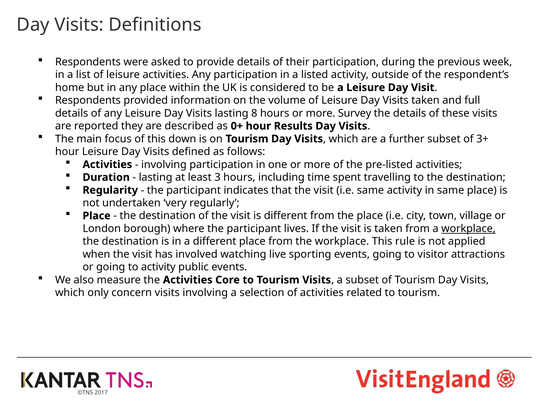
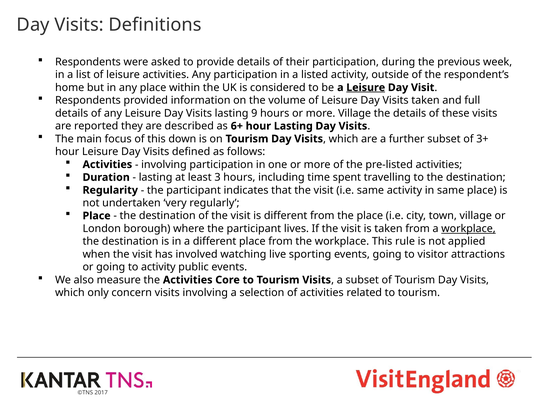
Leisure at (366, 87) underline: none -> present
8: 8 -> 9
more Survey: Survey -> Village
0+: 0+ -> 6+
hour Results: Results -> Lasting
